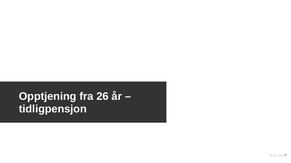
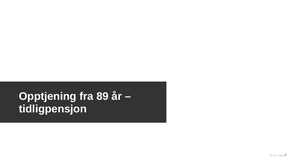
26: 26 -> 89
